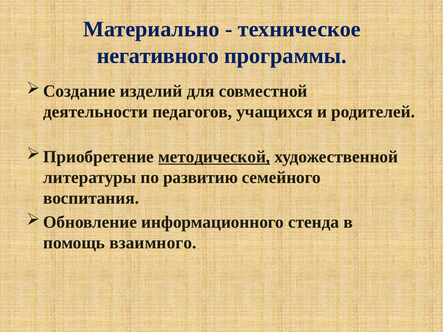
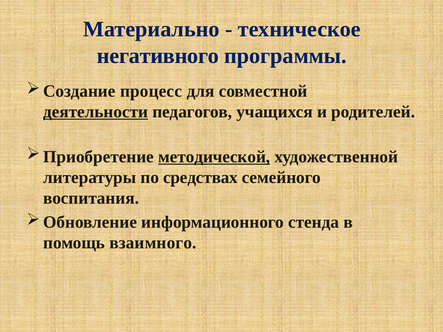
изделий: изделий -> процесс
деятельности underline: none -> present
развитию: развитию -> средствах
